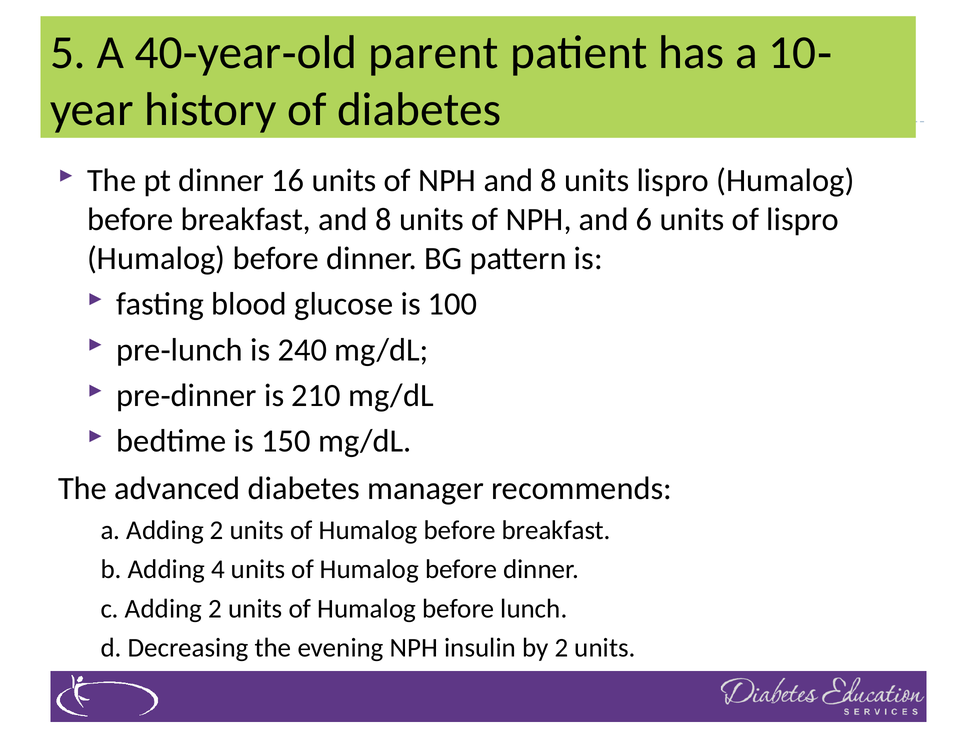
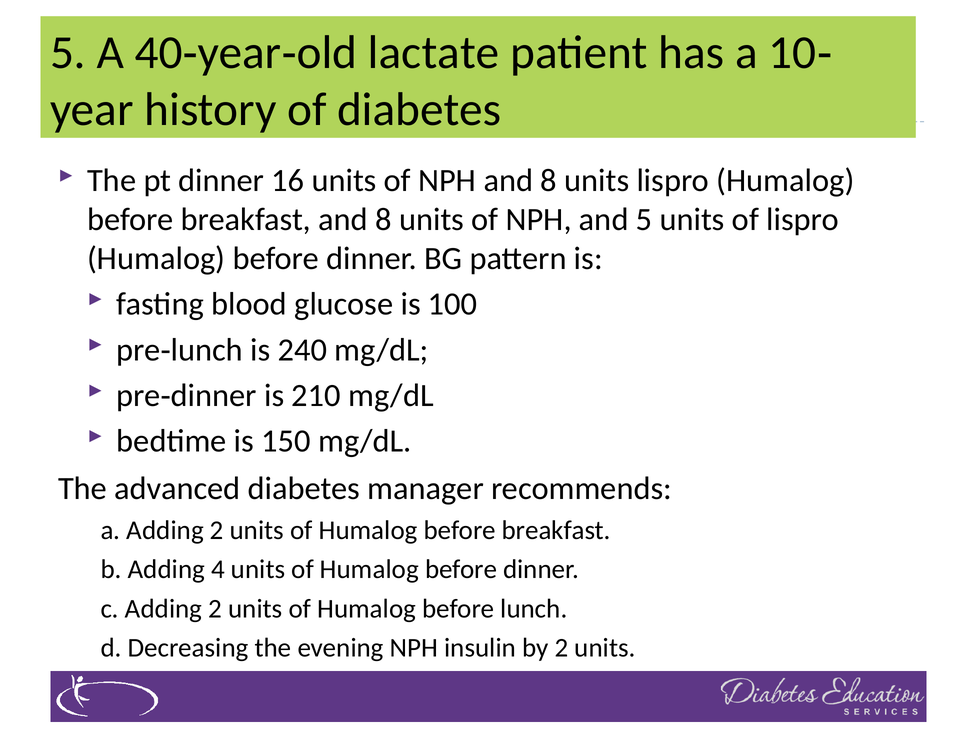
parent: parent -> lactate
and 6: 6 -> 5
